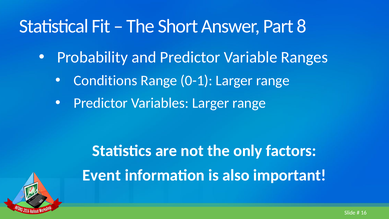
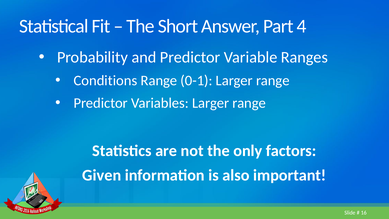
8: 8 -> 4
Event: Event -> Given
